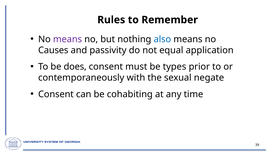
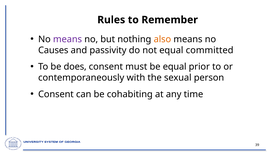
also colour: blue -> orange
application: application -> committed
be types: types -> equal
negate: negate -> person
